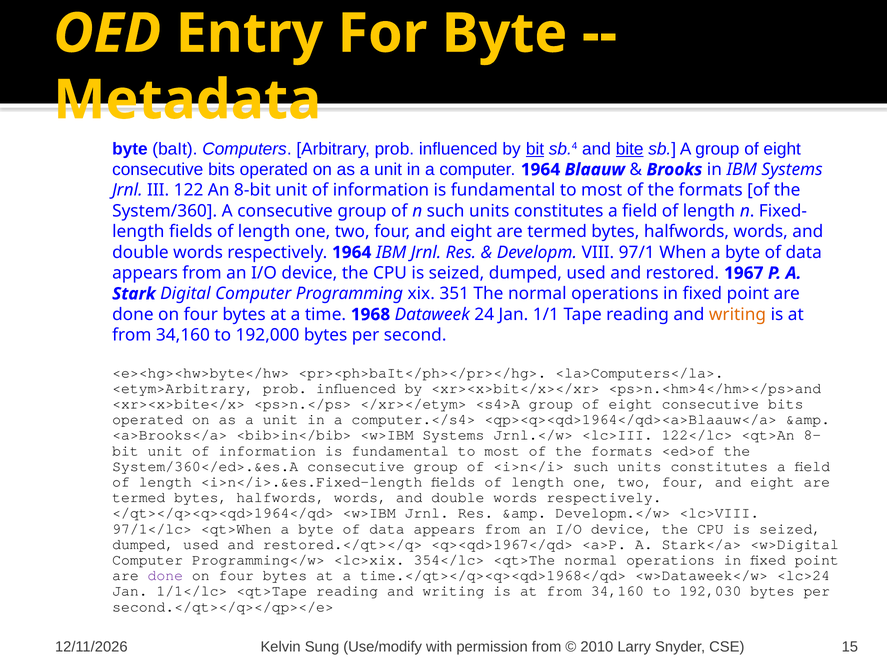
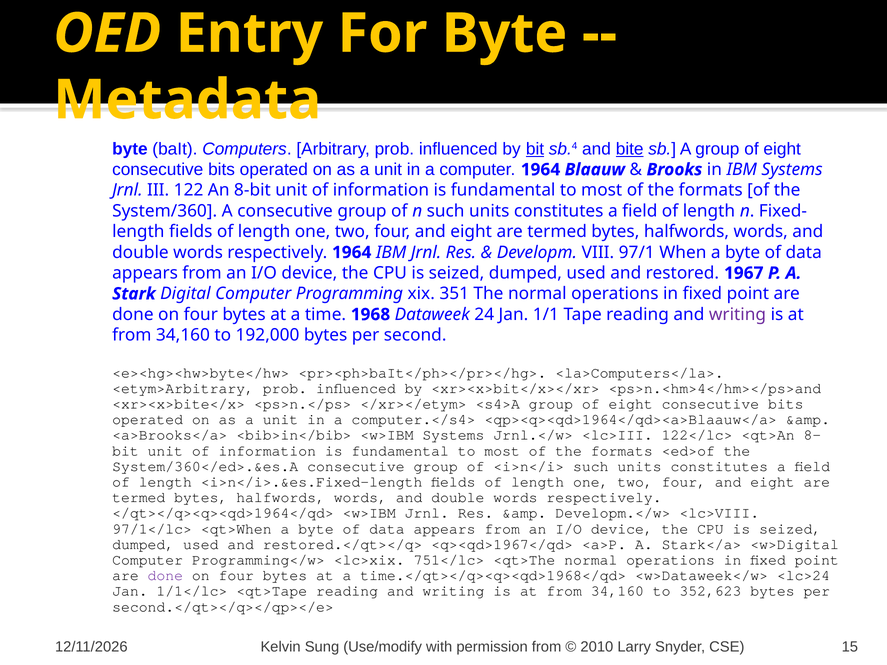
writing at (737, 315) colour: orange -> purple
354</lc>: 354</lc> -> 751</lc>
192,030: 192,030 -> 352,623
